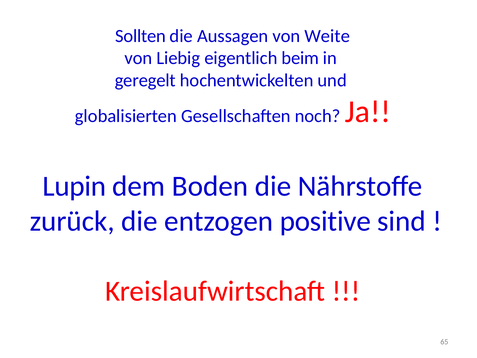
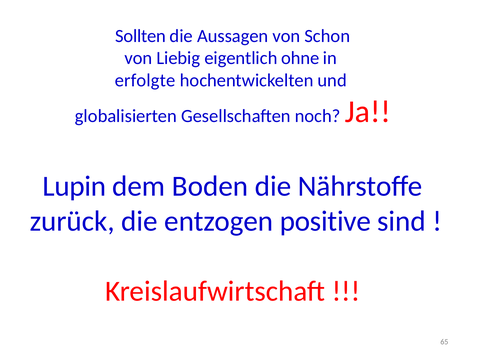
Weite: Weite -> Schon
beim: beim -> ohne
geregelt: geregelt -> erfolgte
